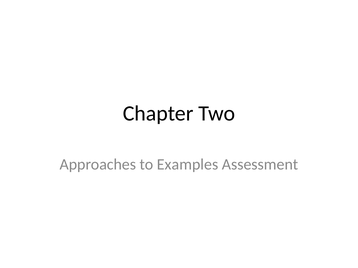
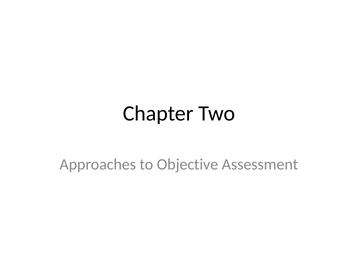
Examples: Examples -> Objective
